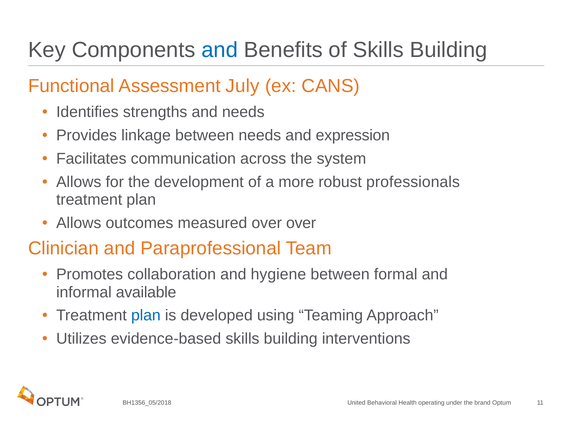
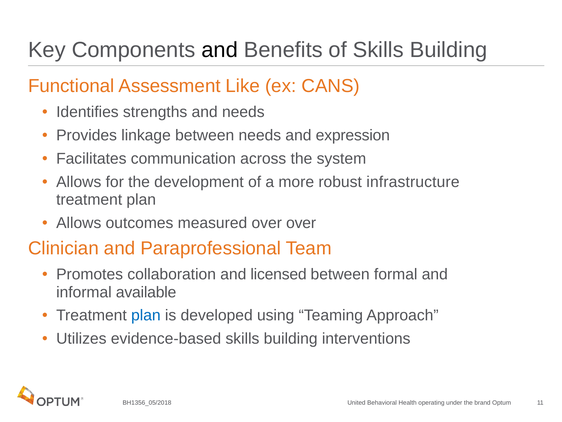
and at (220, 50) colour: blue -> black
July: July -> Like
professionals: professionals -> infrastructure
hygiene: hygiene -> licensed
